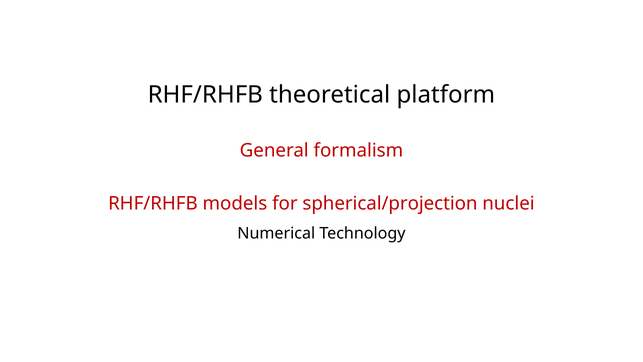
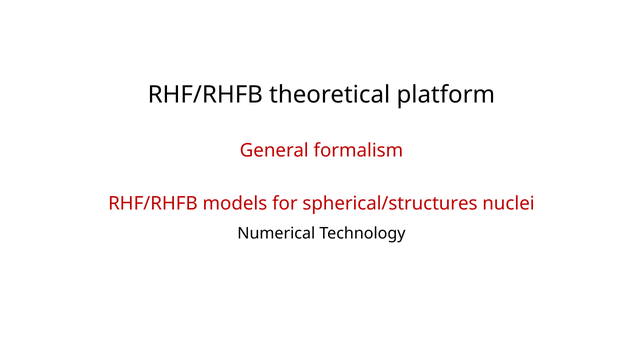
spherical/projection: spherical/projection -> spherical/structures
